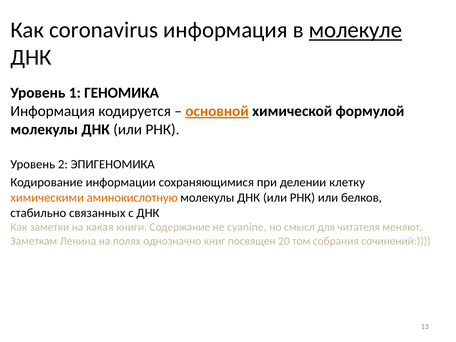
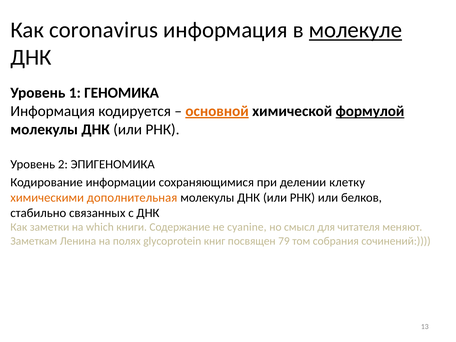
формулой underline: none -> present
аминокислотную: аминокислотную -> дополнительная
какая: какая -> which
однозначно: однозначно -> glycoprotein
20: 20 -> 79
